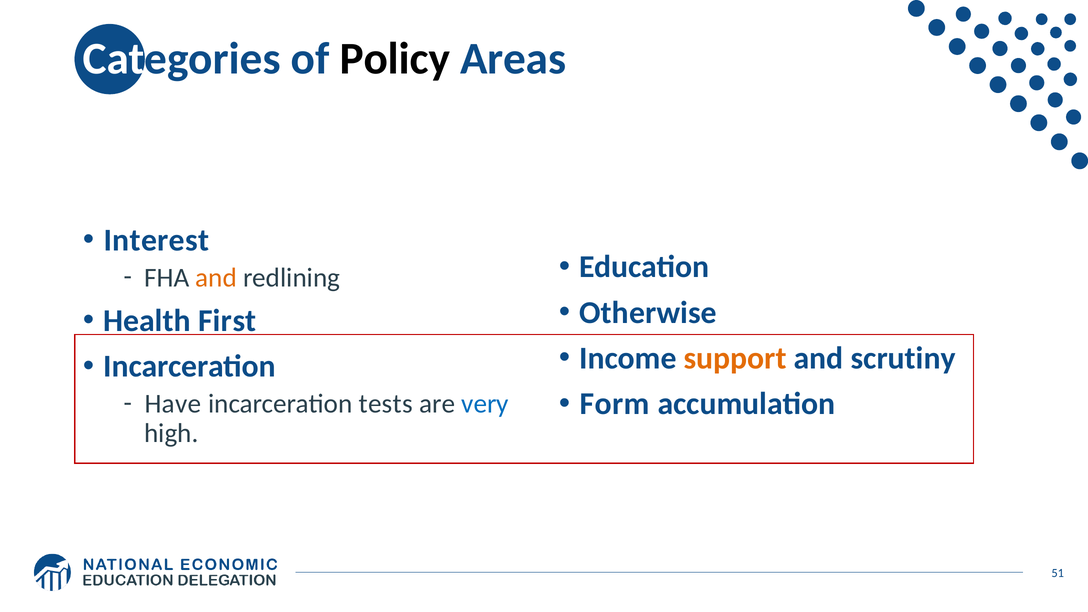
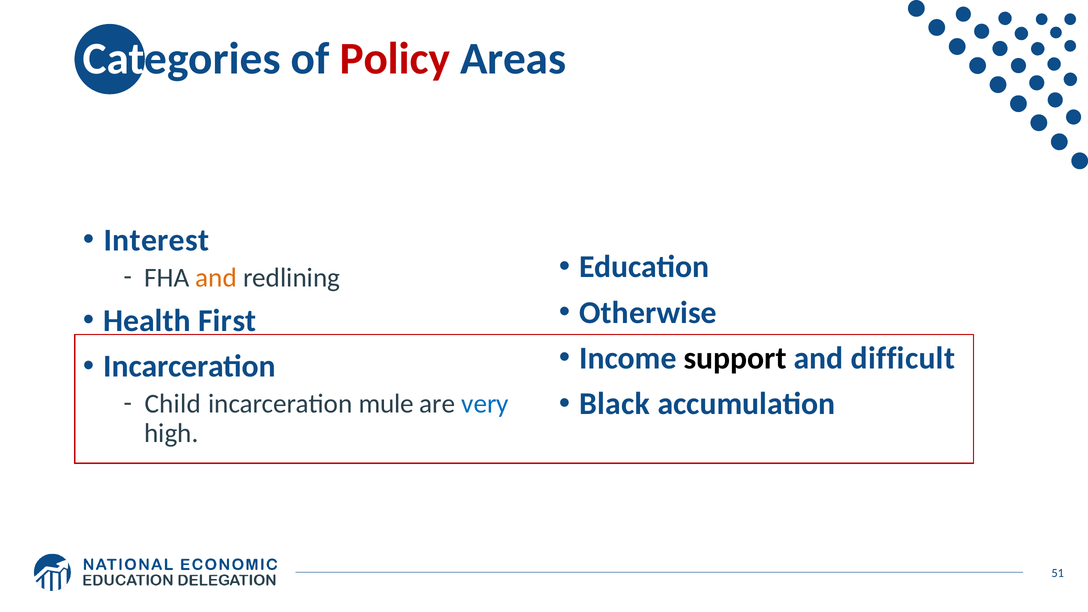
Policy colour: black -> red
support colour: orange -> black
scrutiny: scrutiny -> difficult
Form: Form -> Black
Have: Have -> Child
tests: tests -> mule
